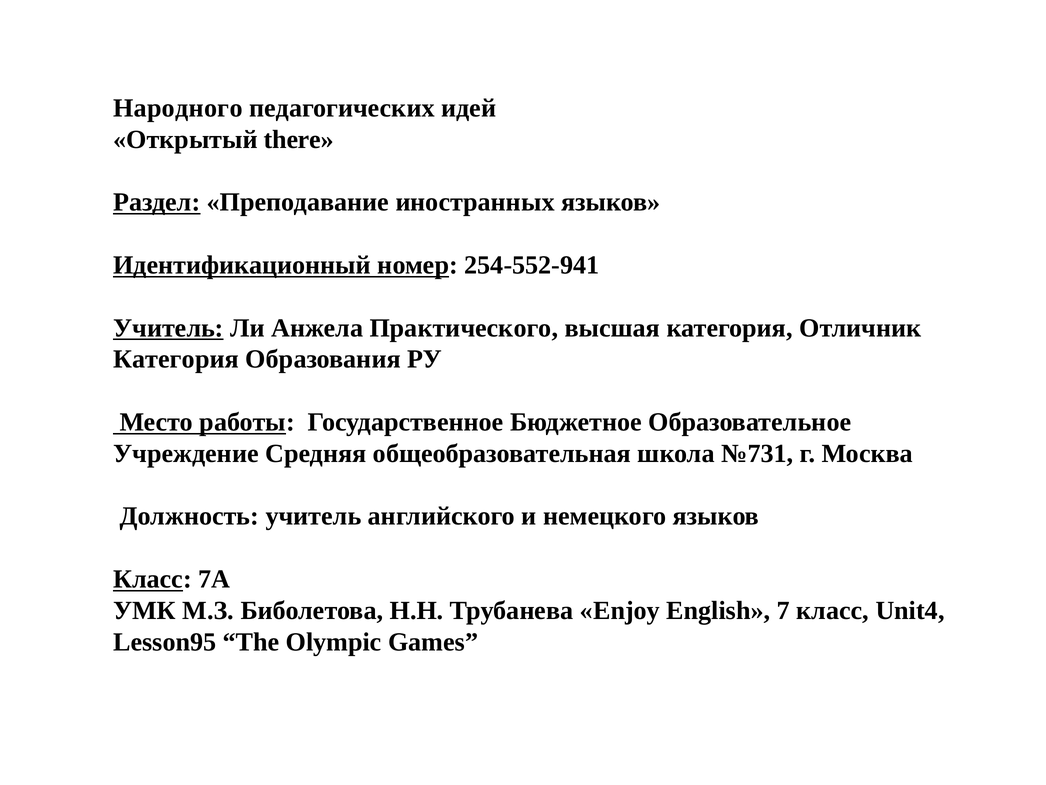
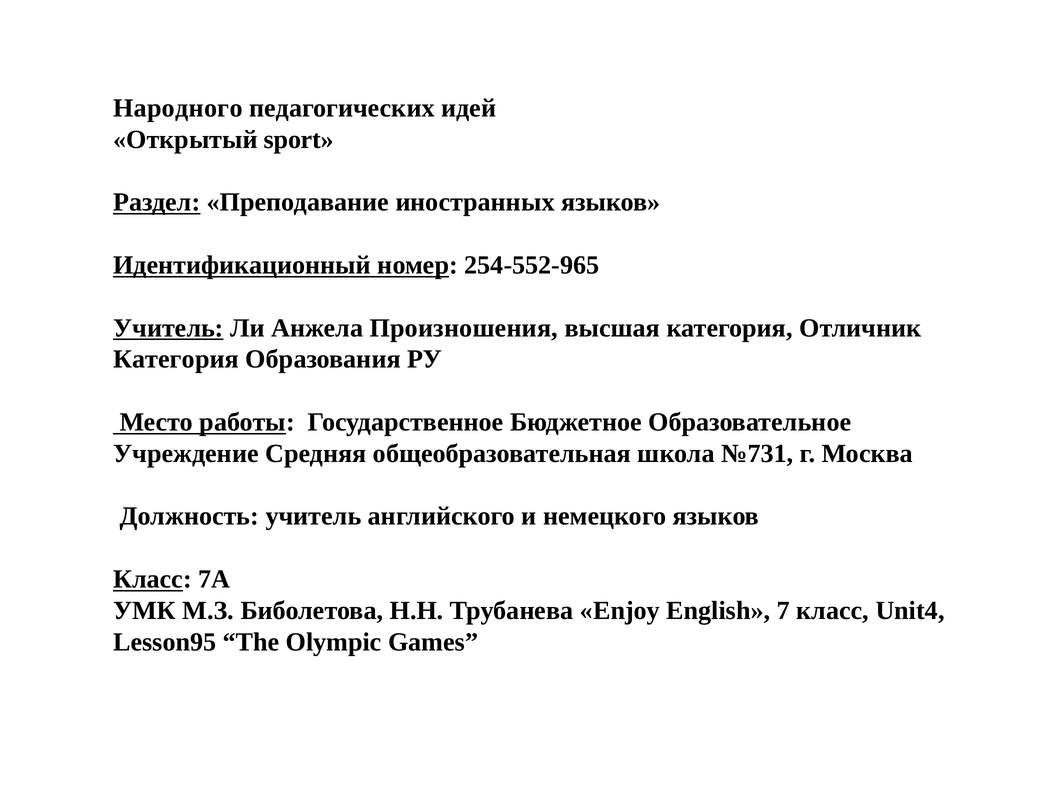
there: there -> sport
254-552-941: 254-552-941 -> 254-552-965
Практического: Практического -> Произношения
